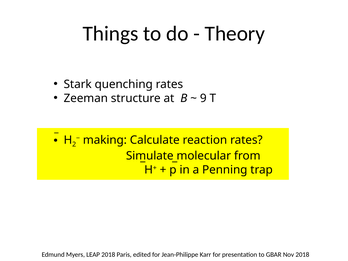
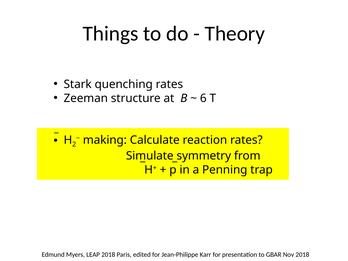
9: 9 -> 6
molecular: molecular -> symmetry
